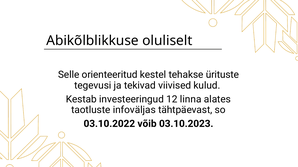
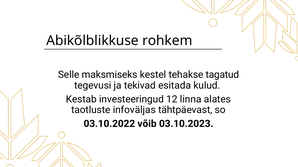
oluliselt: oluliselt -> rohkem
orienteeritud: orienteeritud -> maksmiseks
ürituste: ürituste -> tagatud
viivised: viivised -> esitada
